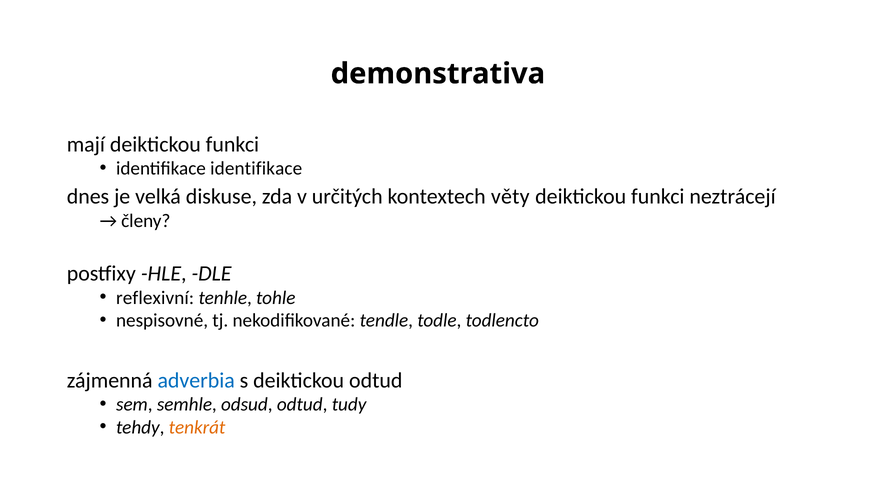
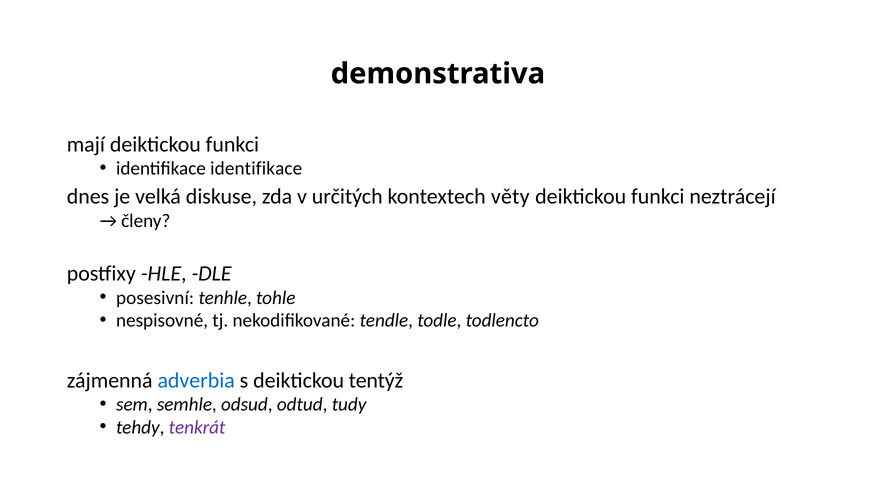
reflexivní: reflexivní -> posesivní
deiktickou odtud: odtud -> tentýž
tenkrát colour: orange -> purple
